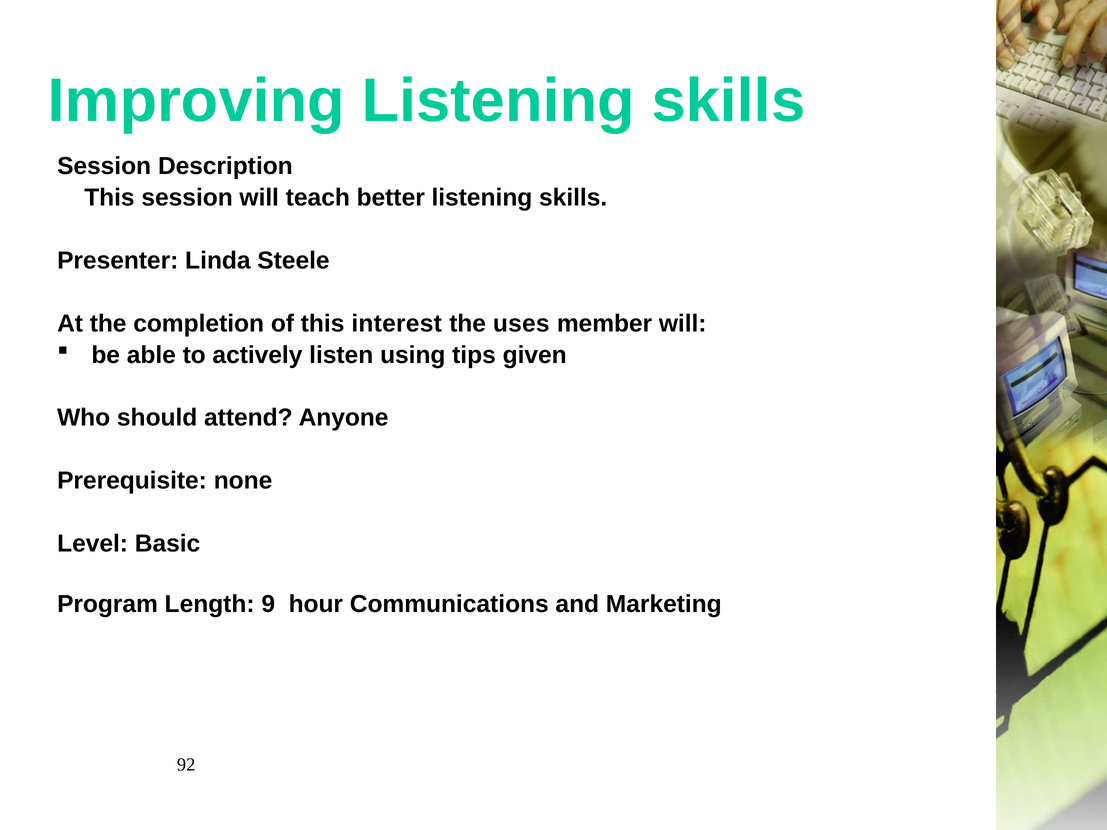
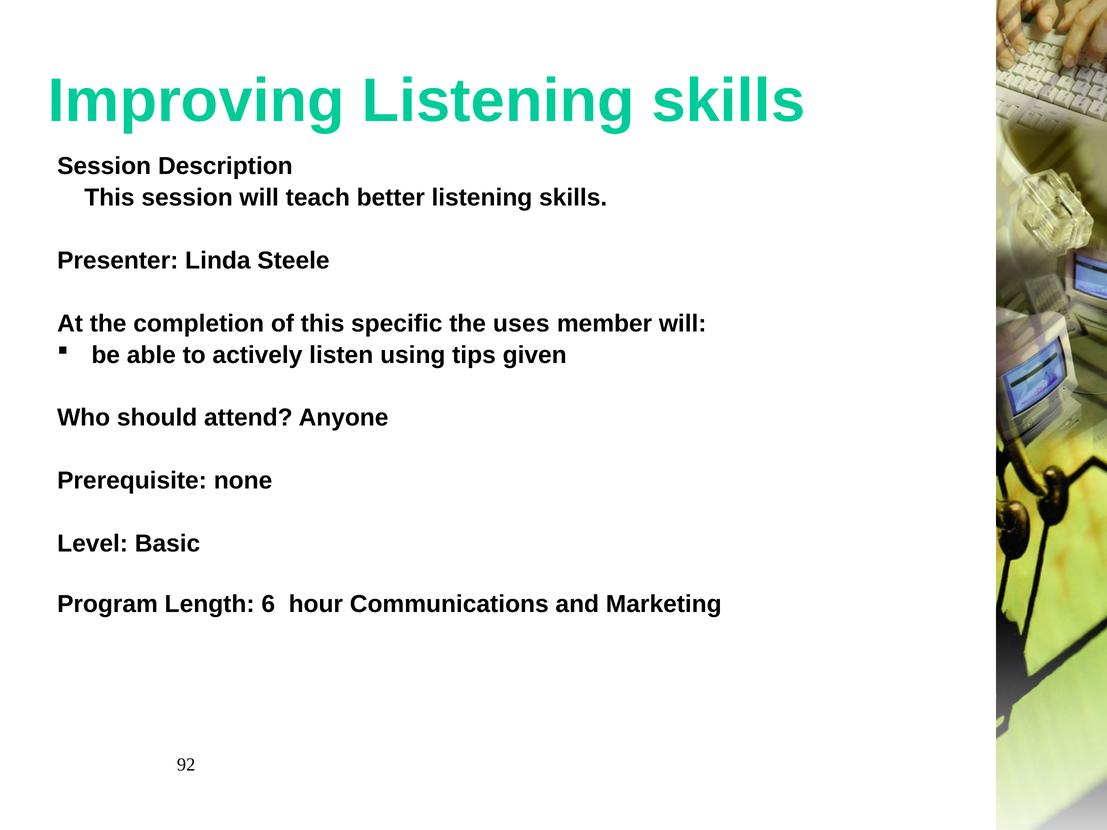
interest: interest -> specific
9: 9 -> 6
